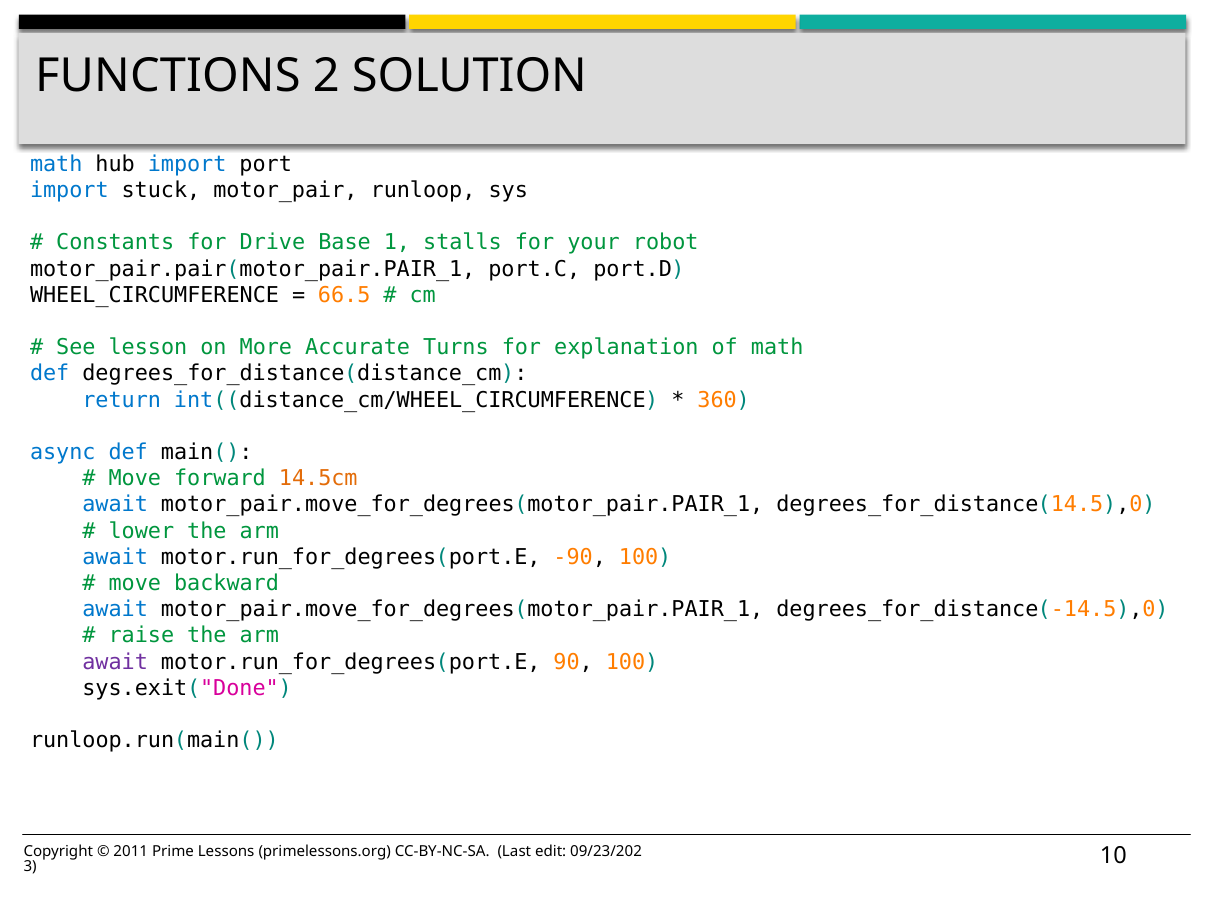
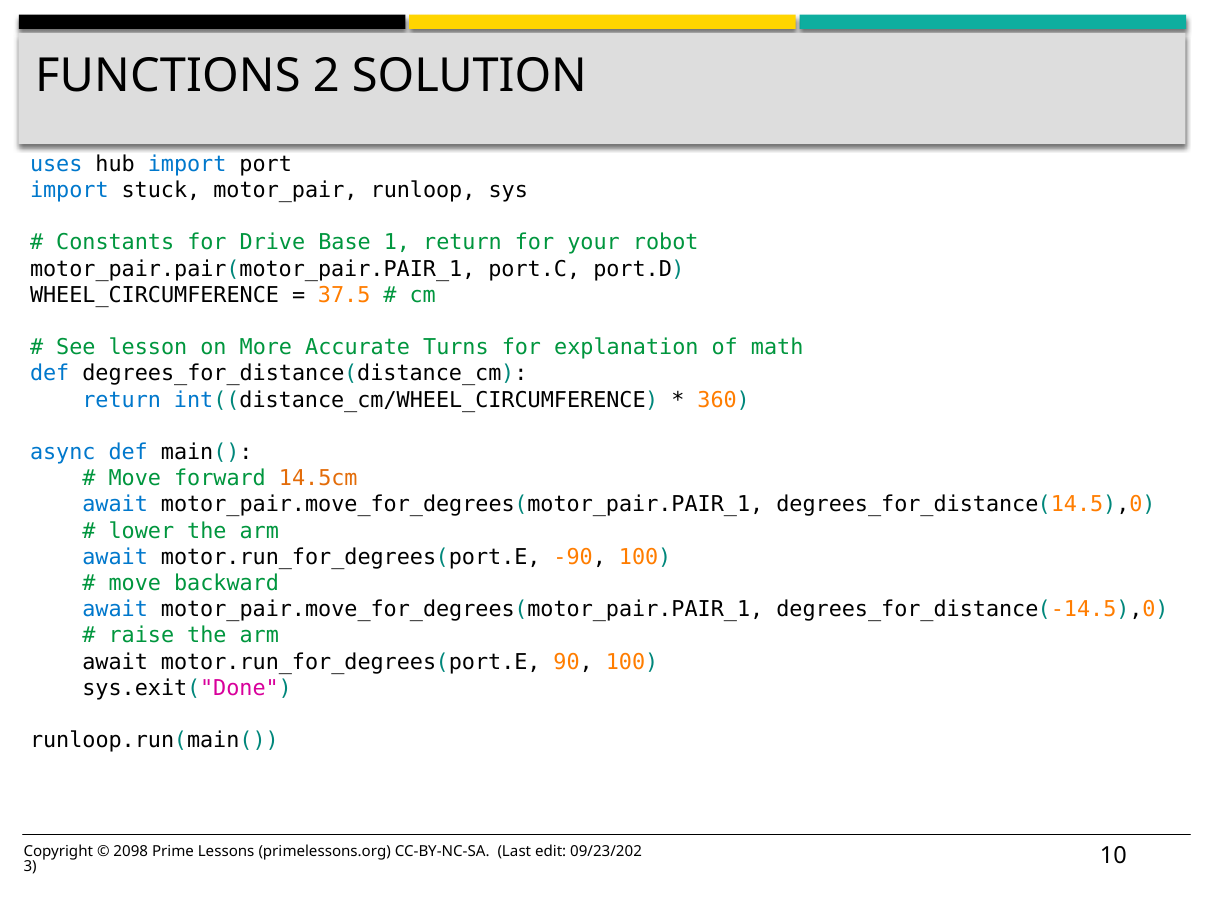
math at (56, 164): math -> uses
1 stalls: stalls -> return
66.5: 66.5 -> 37.5
await at (115, 662) colour: purple -> black
2011: 2011 -> 2098
